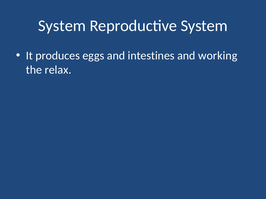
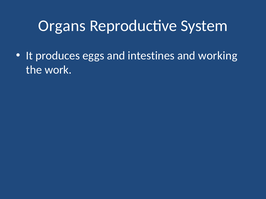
System at (62, 26): System -> Organs
relax: relax -> work
